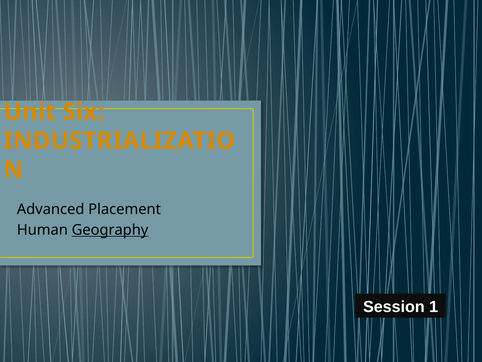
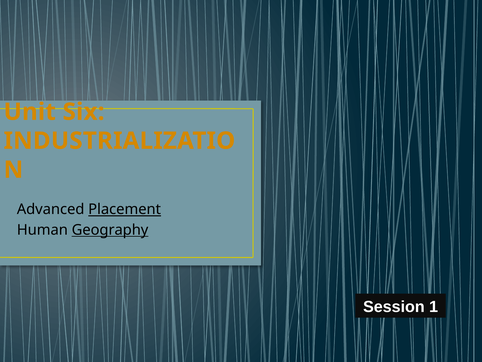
Placement underline: none -> present
